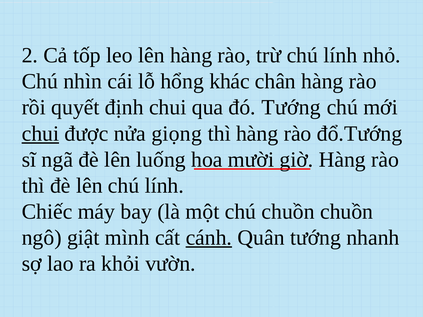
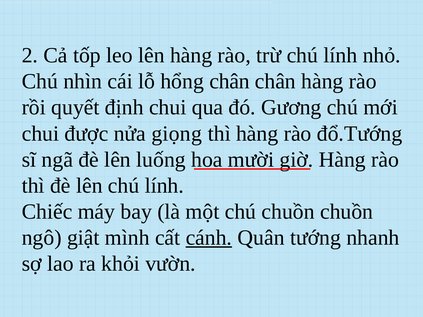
hổng khác: khác -> chân
đó Tướng: Tướng -> Gương
chui at (40, 134) underline: present -> none
